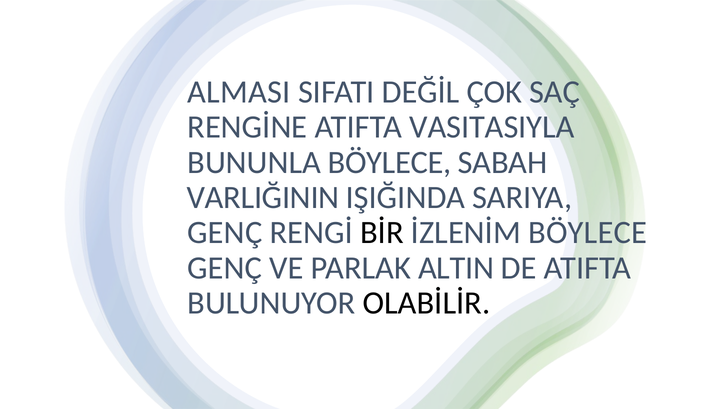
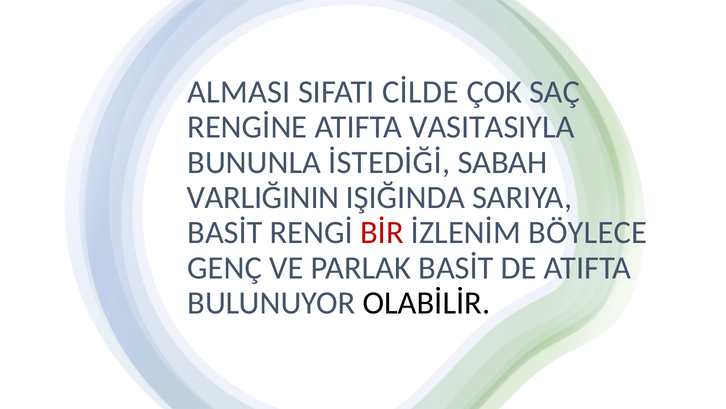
DEĞİL: DEĞİL -> CİLDE
BUNUNLA BÖYLECE: BÖYLECE -> İSTEDİĞİ
GENÇ at (225, 232): GENÇ -> BASİT
BİR colour: black -> red
PARLAK ALTIN: ALTIN -> BASİT
